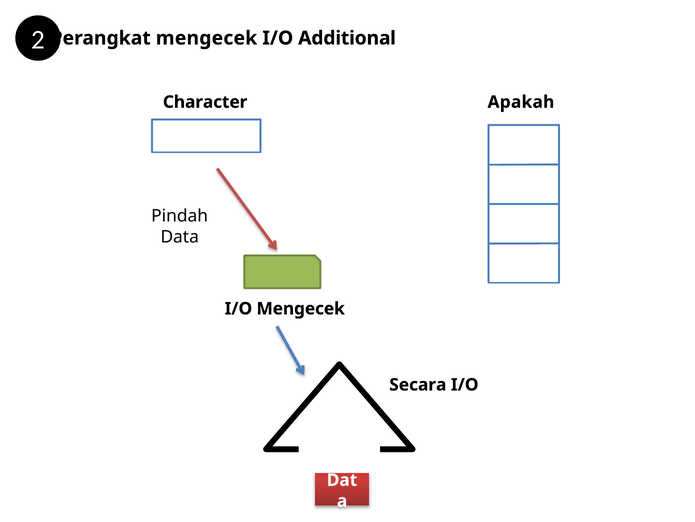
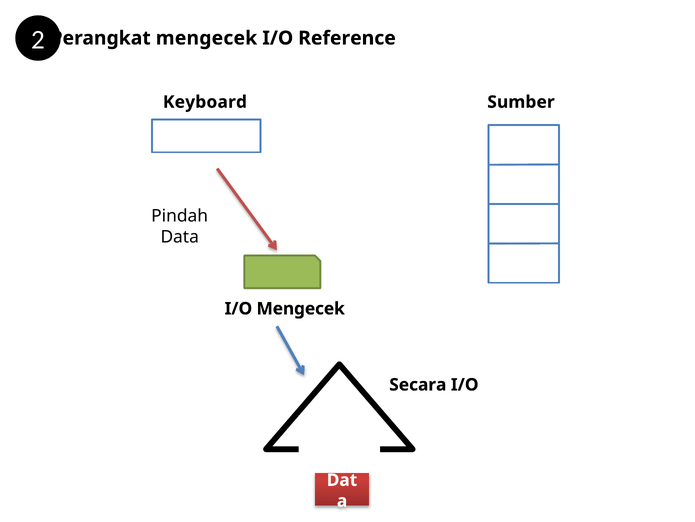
Additional: Additional -> Reference
Character: Character -> Keyboard
Apakah: Apakah -> Sumber
